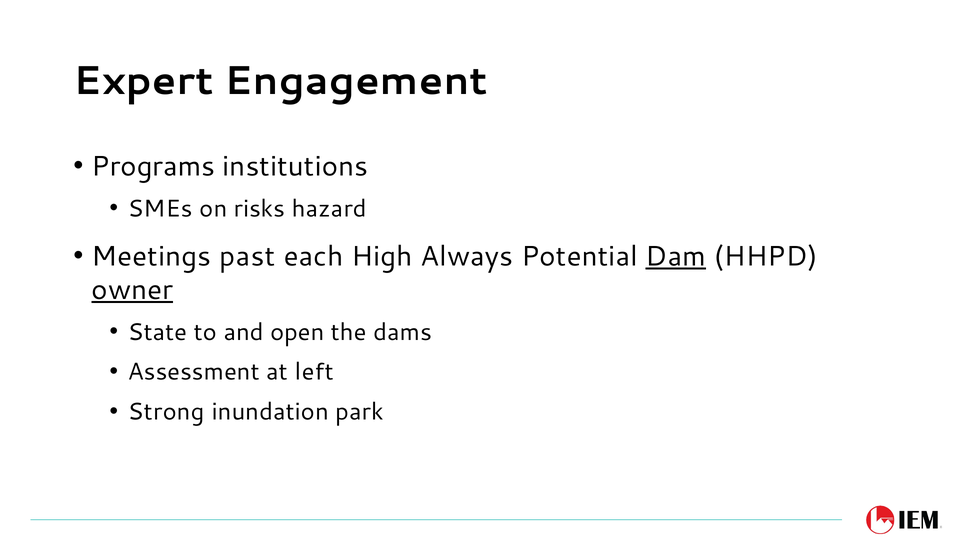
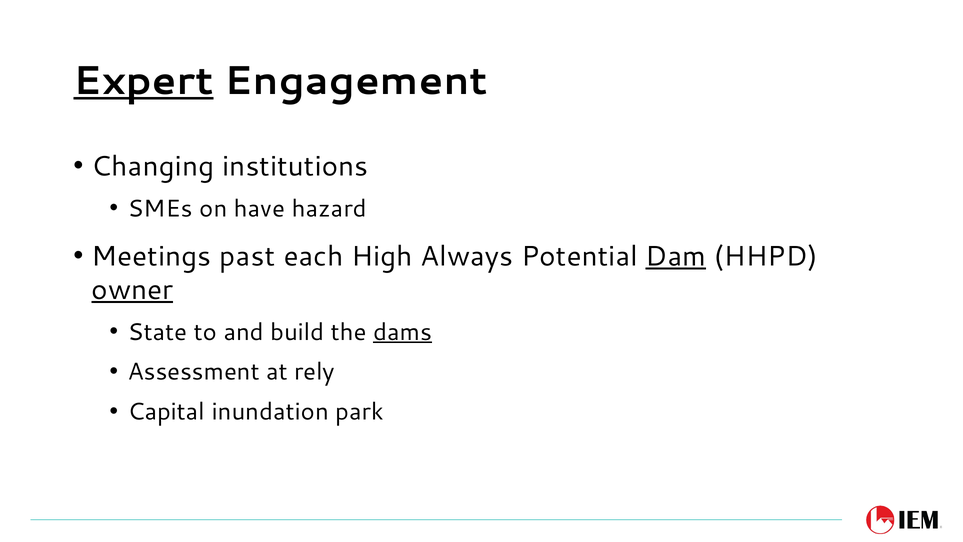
Expert underline: none -> present
Programs: Programs -> Changing
risks: risks -> have
open: open -> build
dams underline: none -> present
left: left -> rely
Strong: Strong -> Capital
